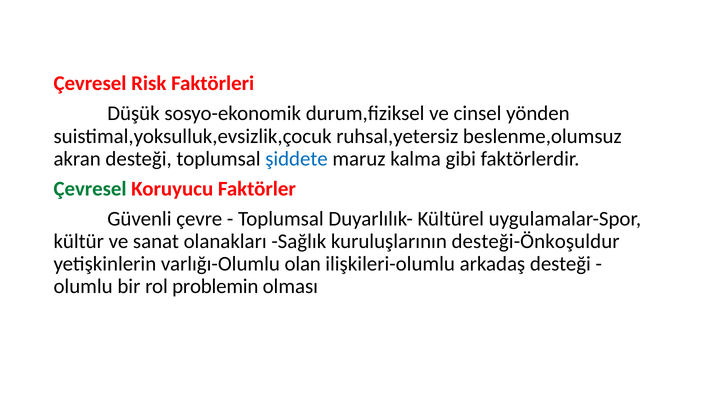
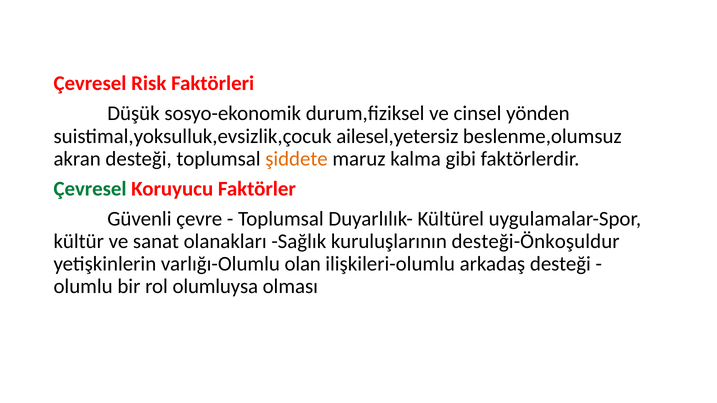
ruhsal,yetersiz: ruhsal,yetersiz -> ailesel,yetersiz
şiddete colour: blue -> orange
problemin: problemin -> olumluysa
